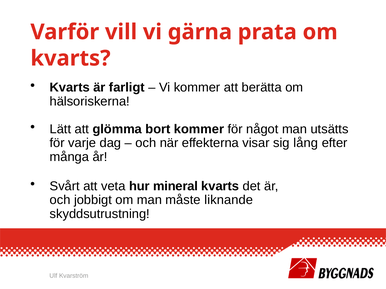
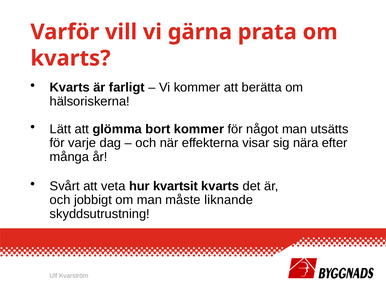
lång: lång -> nära
mineral: mineral -> kvartsit
